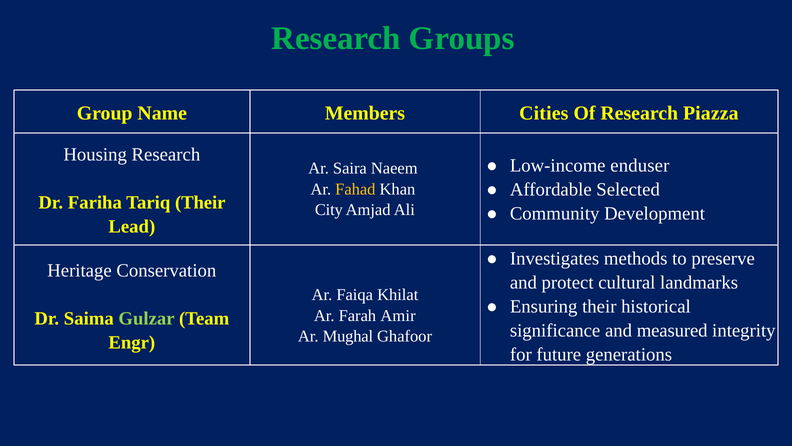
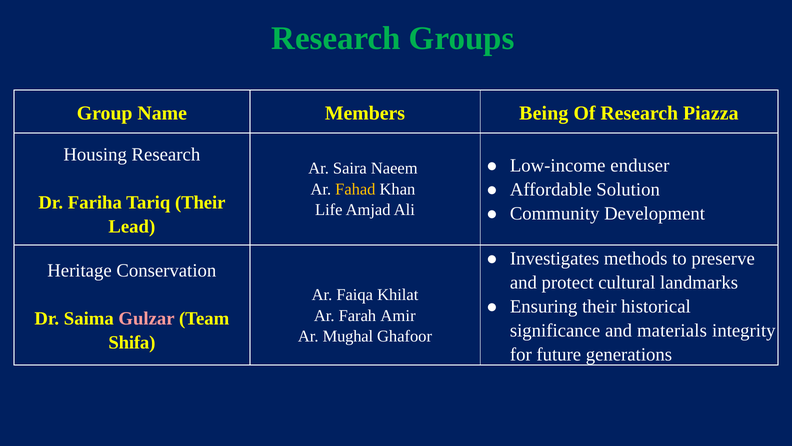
Cities: Cities -> Being
Selected: Selected -> Solution
City: City -> Life
Gulzar colour: light green -> pink
measured: measured -> materials
Engr: Engr -> Shifa
